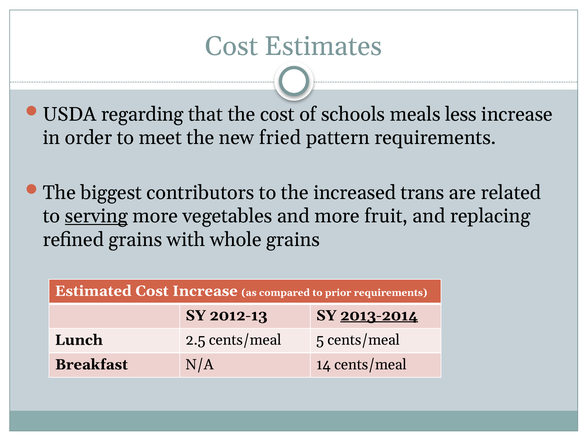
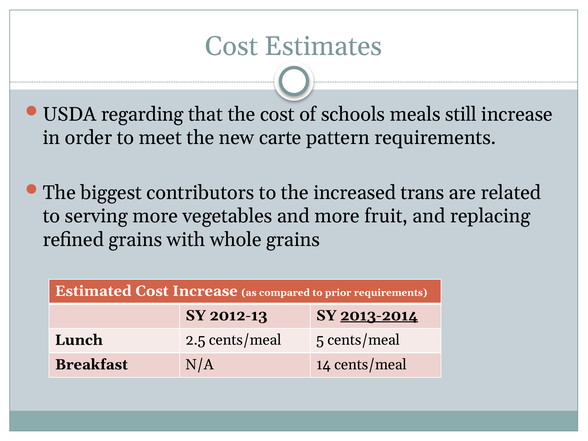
less: less -> still
fried: fried -> carte
serving underline: present -> none
